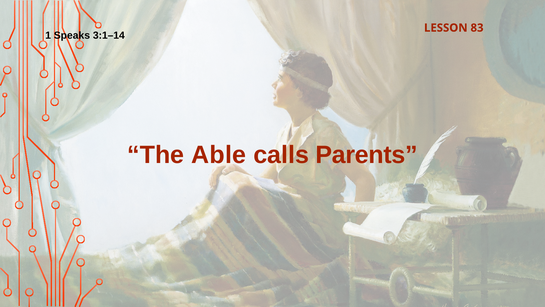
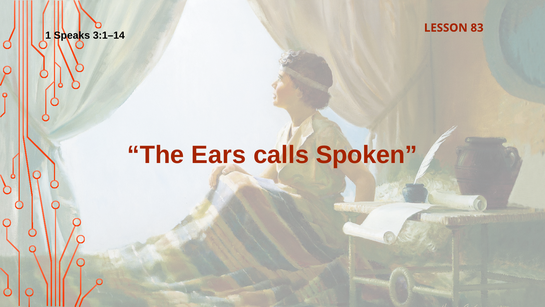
Able: Able -> Ears
Parents: Parents -> Spoken
